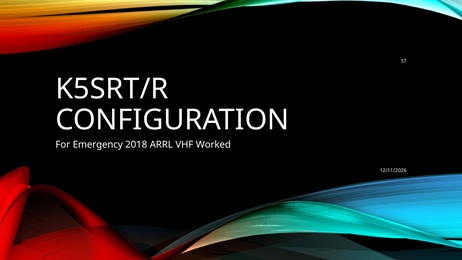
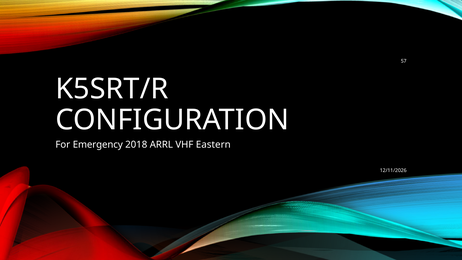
Worked: Worked -> Eastern
